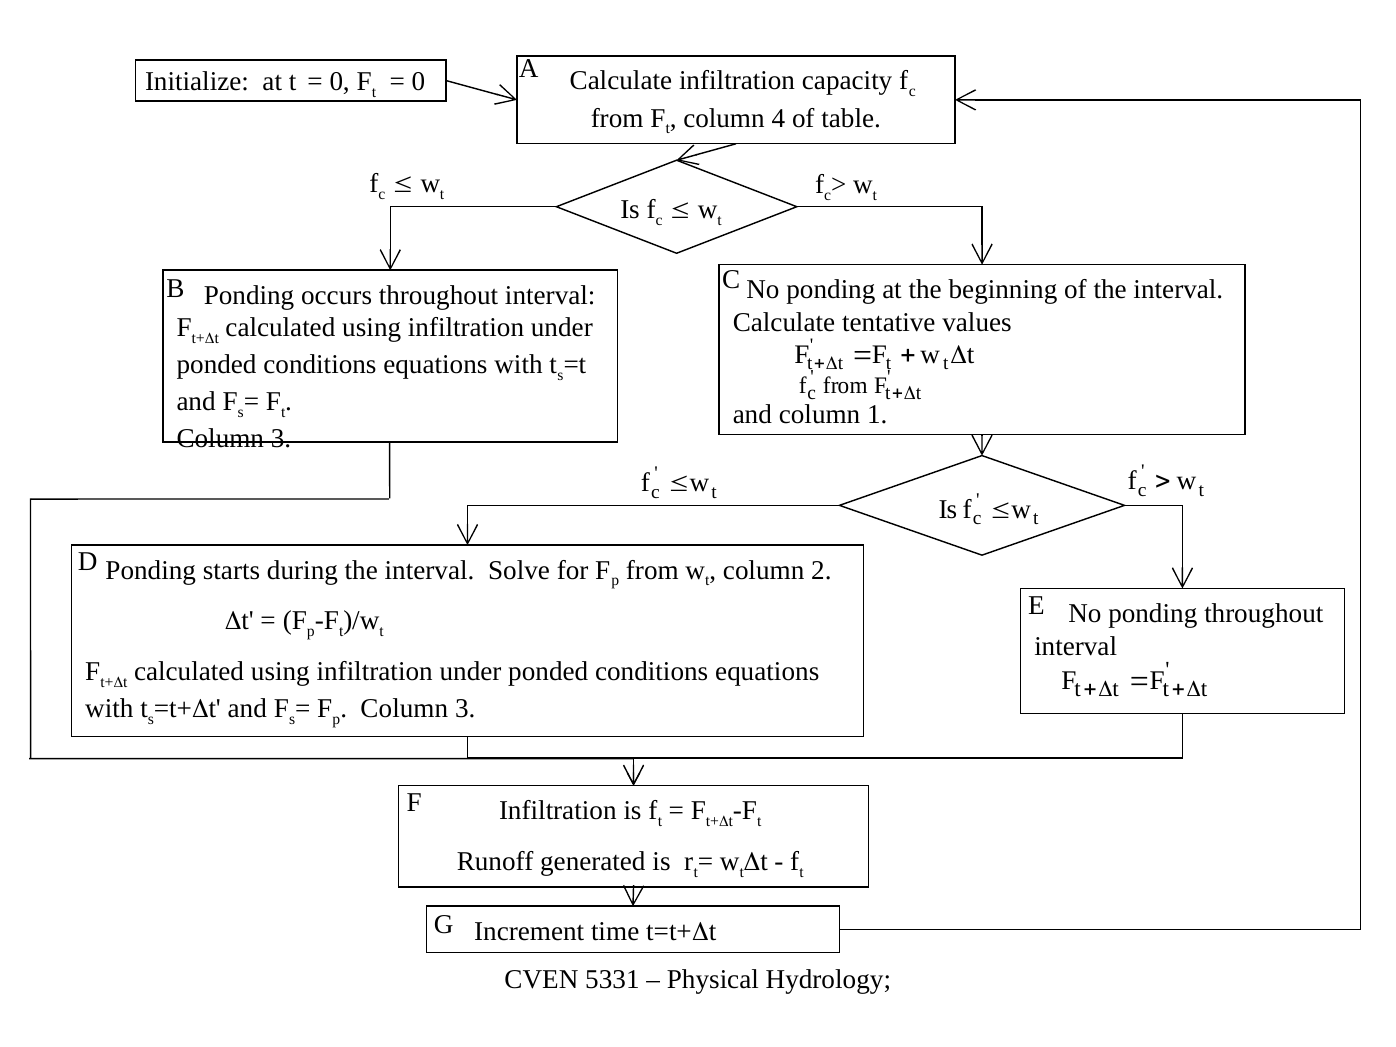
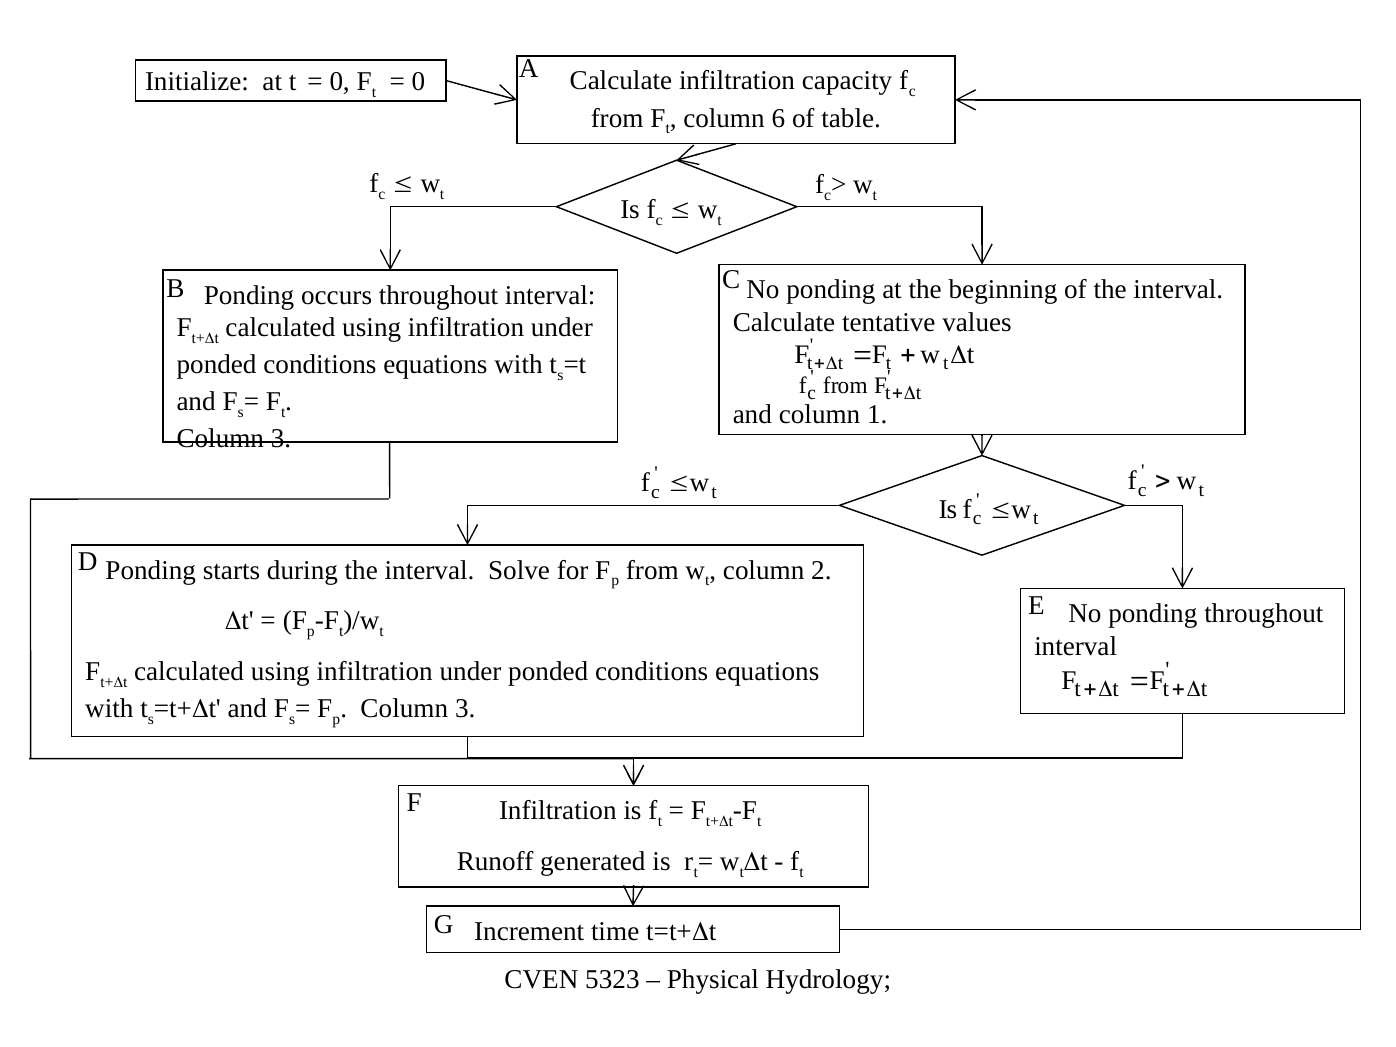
4: 4 -> 6
5331: 5331 -> 5323
